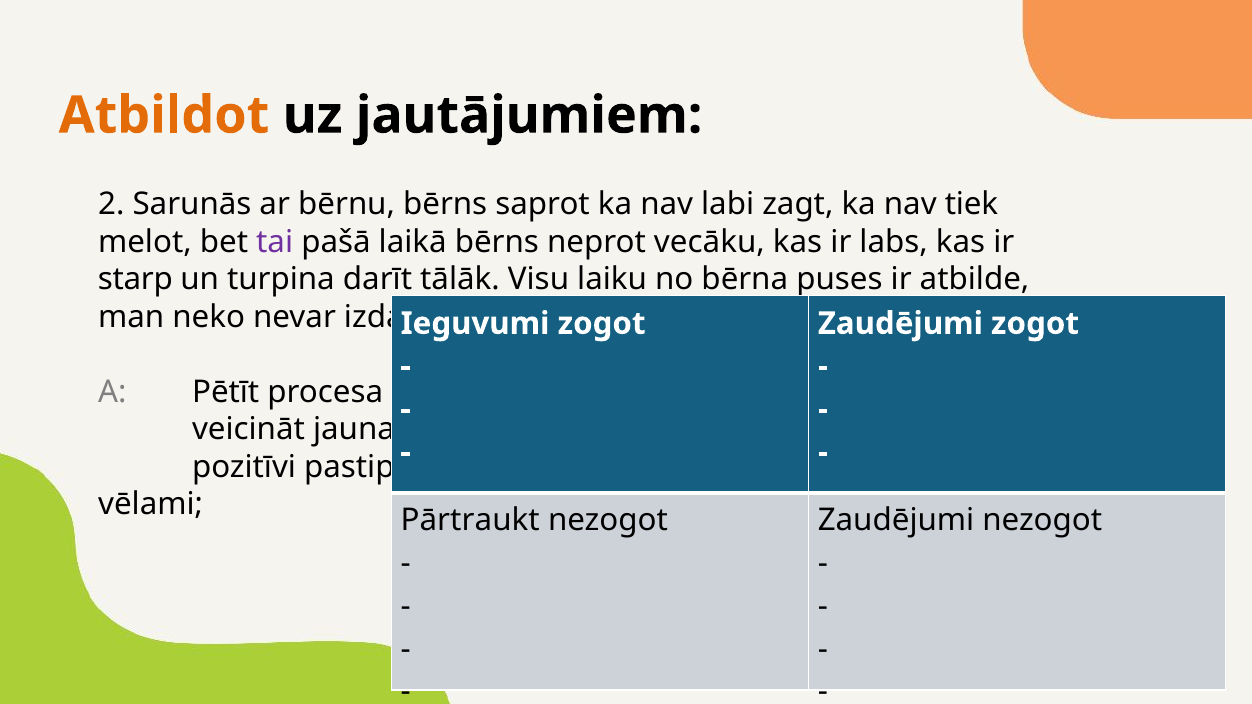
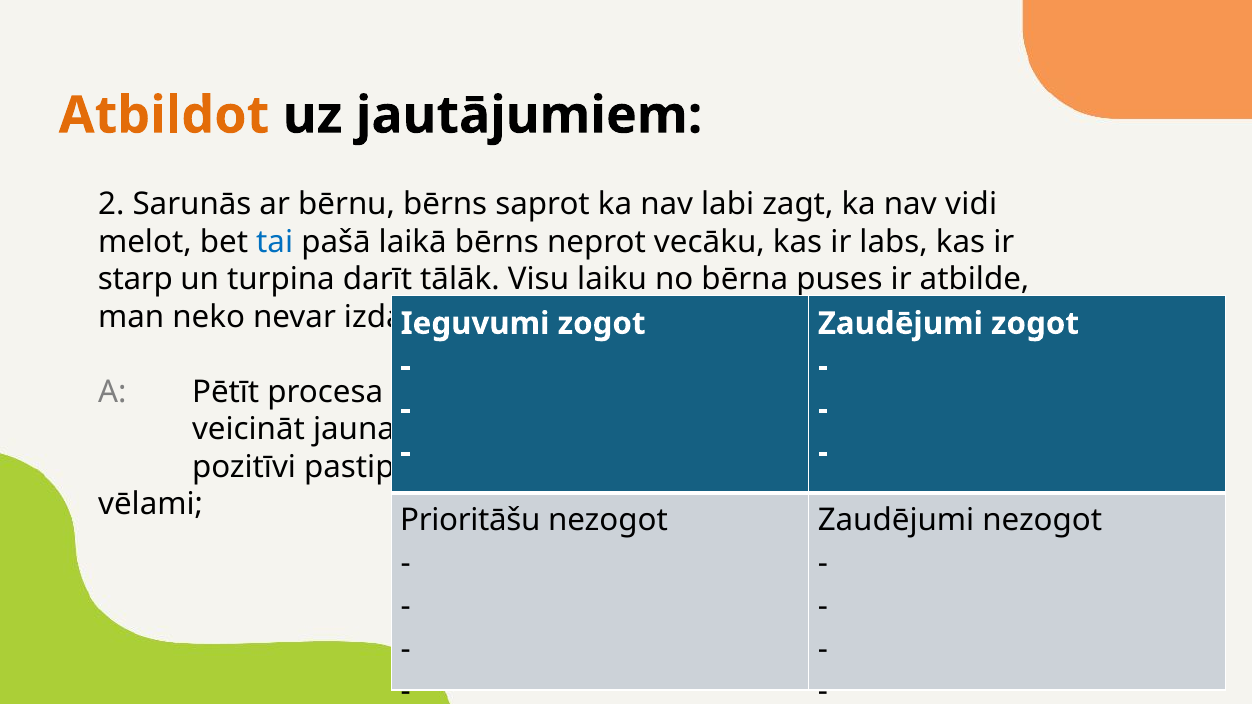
tiek: tiek -> vidi
tai colour: purple -> blue
Pārtraukt: Pārtraukt -> Prioritāšu
